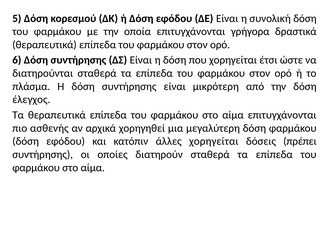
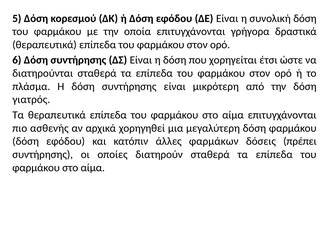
έλεγχος: έλεγχος -> γιατρός
άλλες χορηγείται: χορηγείται -> φαρμάκων
